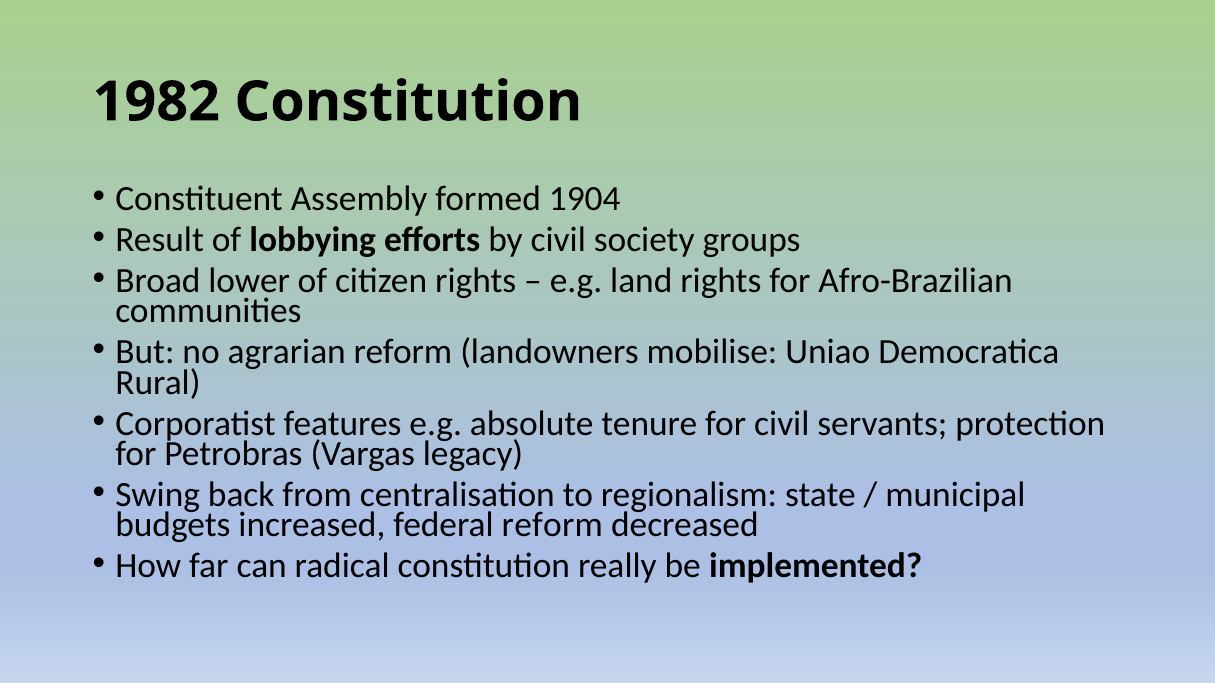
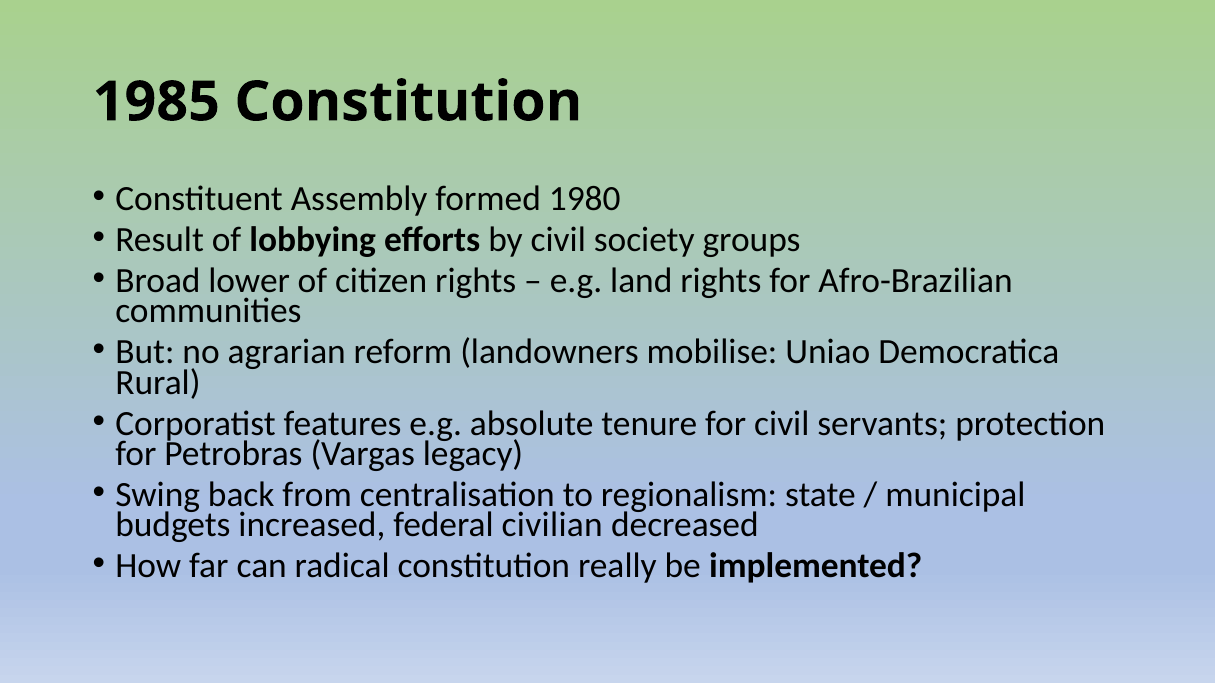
1982: 1982 -> 1985
1904: 1904 -> 1980
federal reform: reform -> civilian
